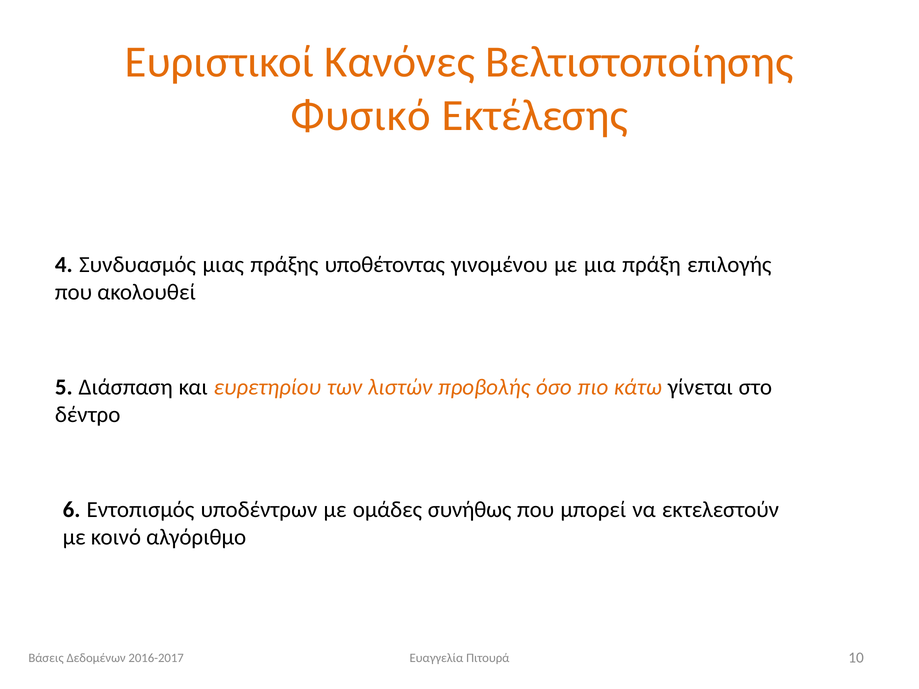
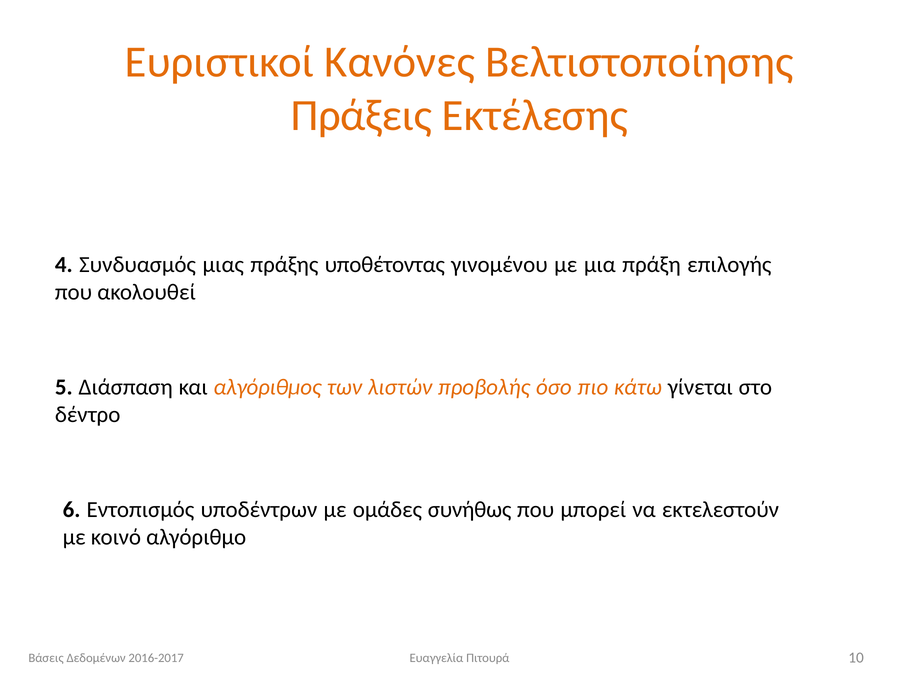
Φυσικό: Φυσικό -> Πράξεις
ευρετηρίου: ευρετηρίου -> αλγόριθμος
